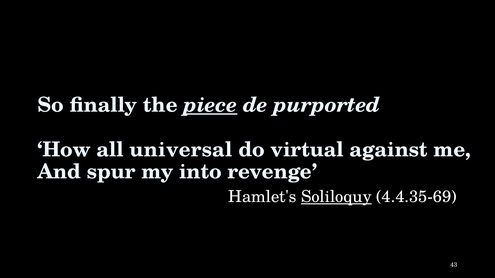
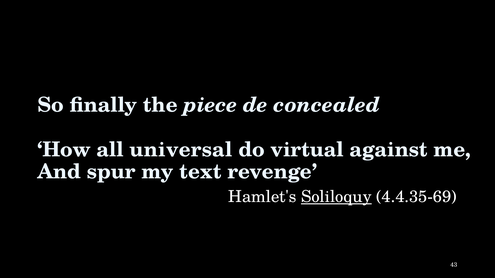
piece underline: present -> none
purported: purported -> concealed
into: into -> text
